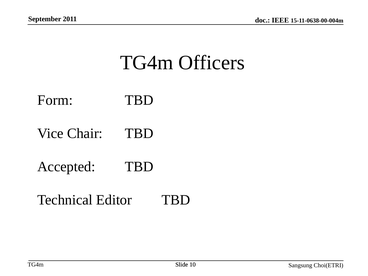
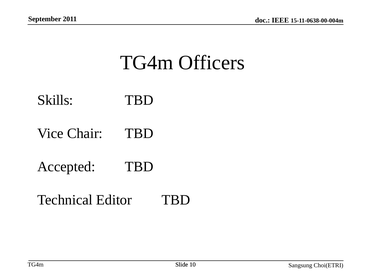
Form: Form -> Skills
